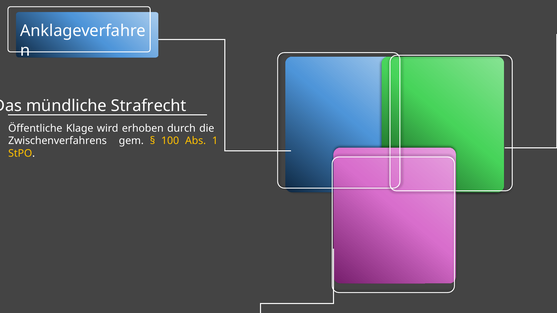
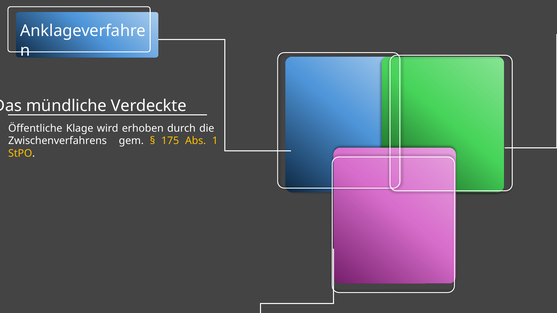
Strafrecht: Strafrecht -> Verdeckte
100: 100 -> 175
